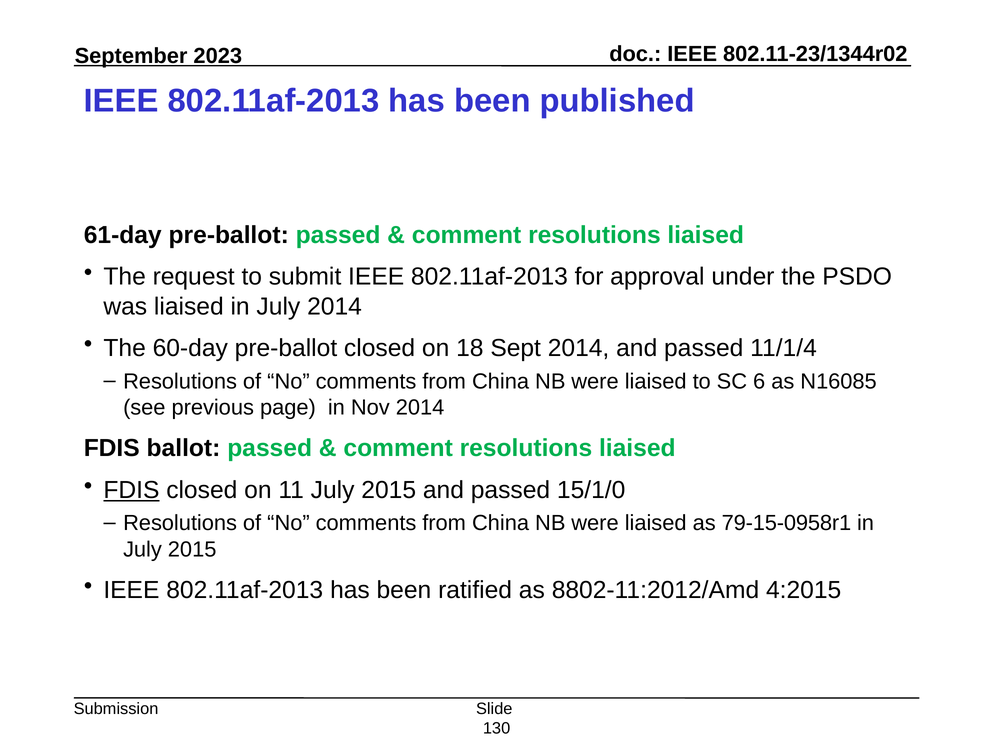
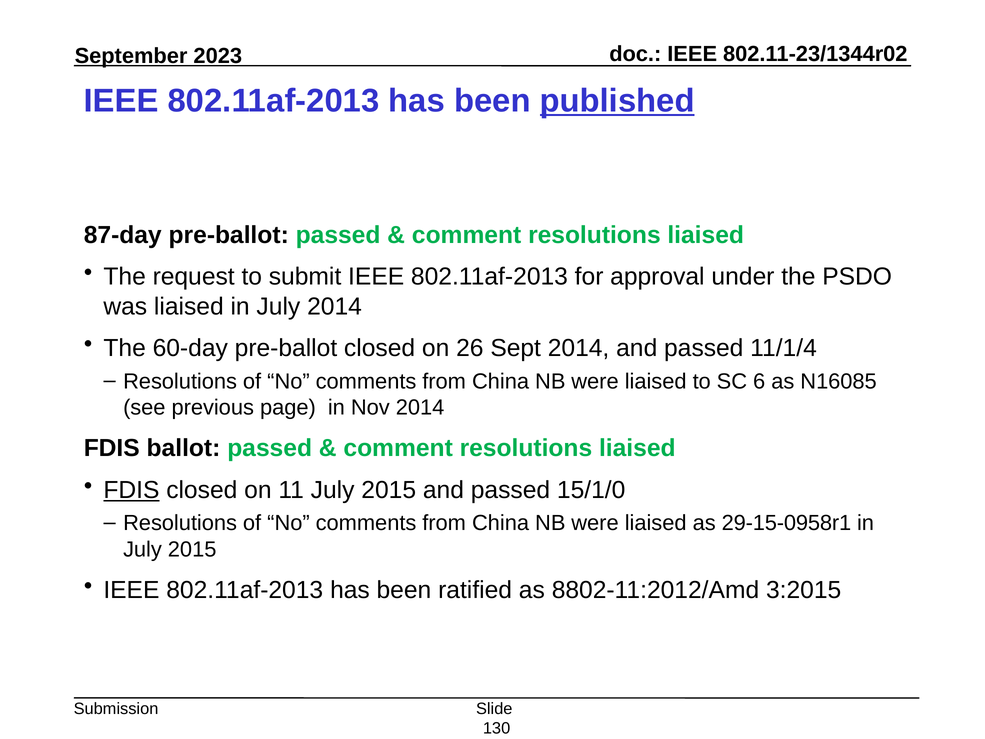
published underline: none -> present
61-day: 61-day -> 87-day
18: 18 -> 26
79-15-0958r1: 79-15-0958r1 -> 29-15-0958r1
4:2015: 4:2015 -> 3:2015
